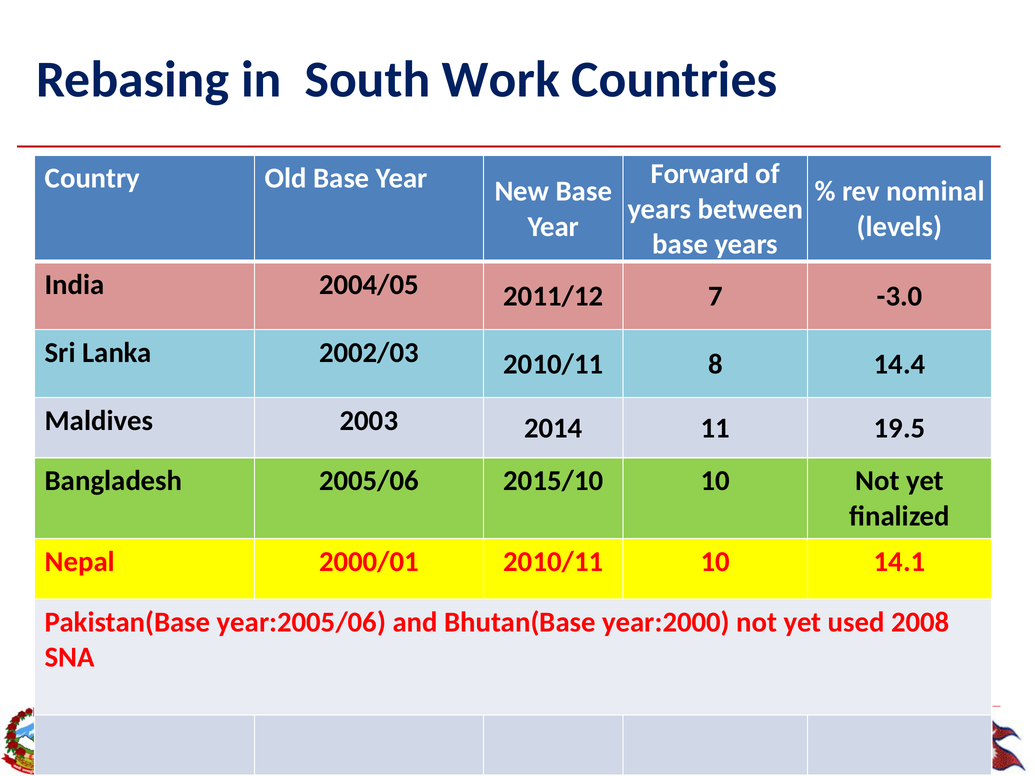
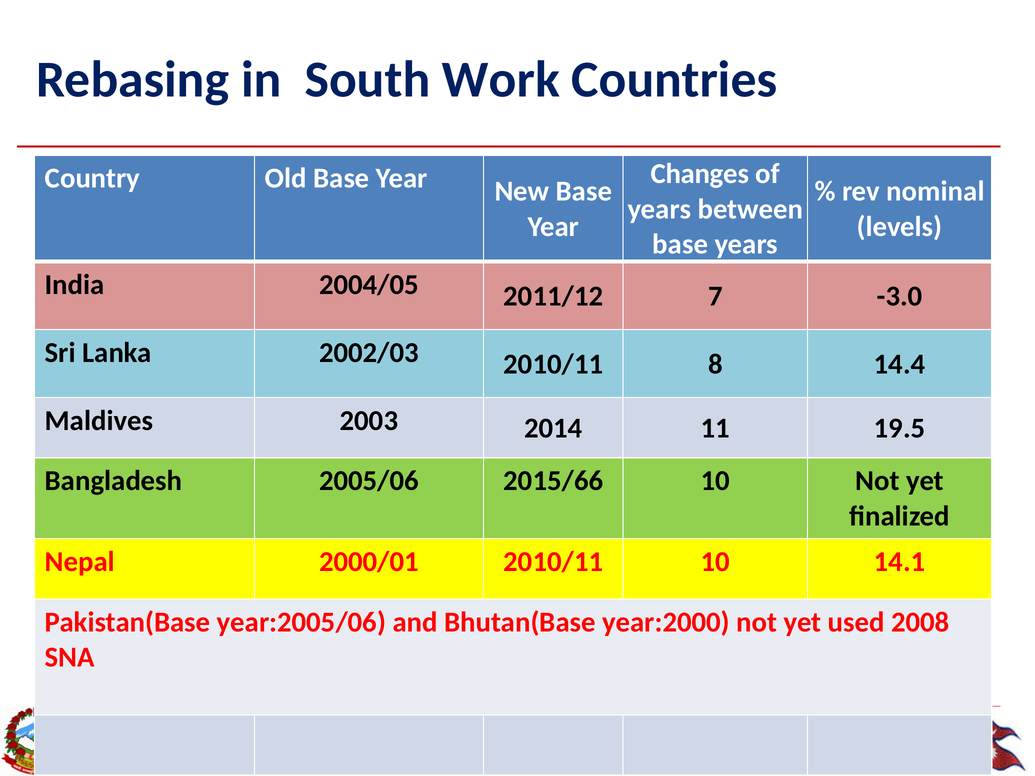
Forward: Forward -> Changes
2015/10: 2015/10 -> 2015/66
